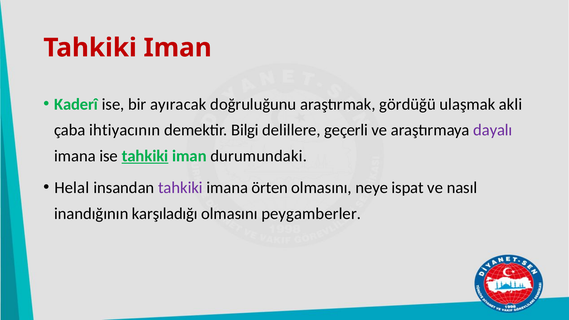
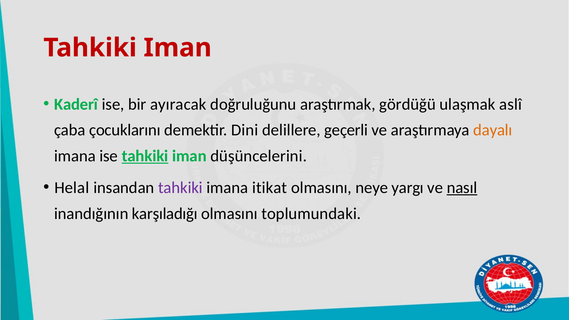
akli: akli -> aslî
ihtiyacının: ihtiyacının -> çocuklarını
Bilgi: Bilgi -> Dini
dayalı colour: purple -> orange
durumundaki: durumundaki -> düşüncelerini
örten: örten -> itikat
ispat: ispat -> yargı
nasıl underline: none -> present
peygamberler: peygamberler -> toplumundaki
